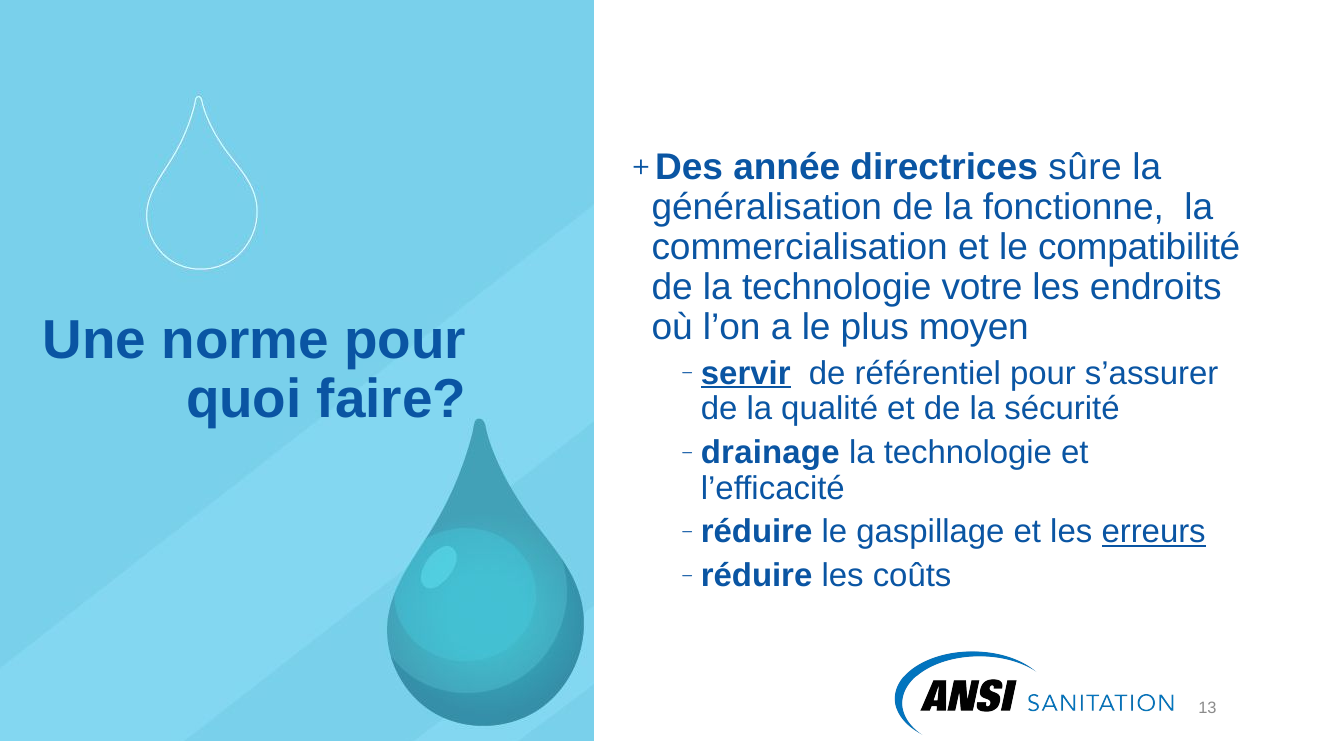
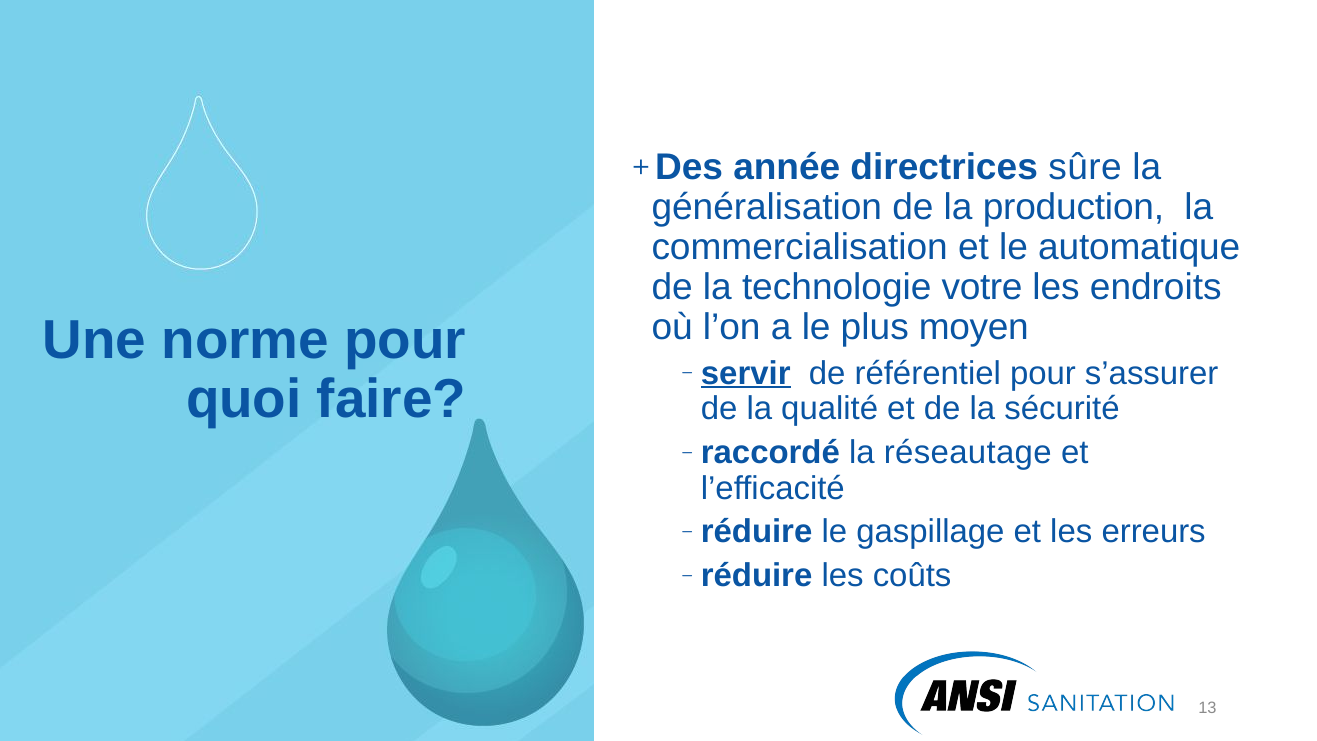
fonctionne: fonctionne -> production
compatibilité: compatibilité -> automatique
drainage: drainage -> raccordé
technologie at (968, 453): technologie -> réseautage
erreurs underline: present -> none
